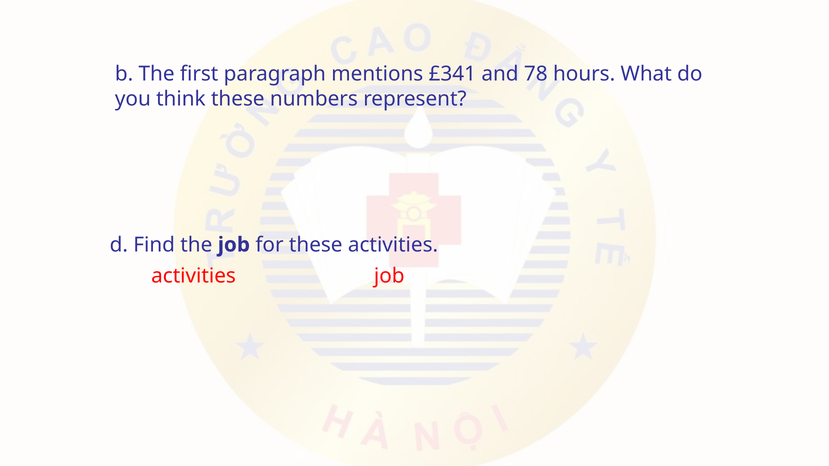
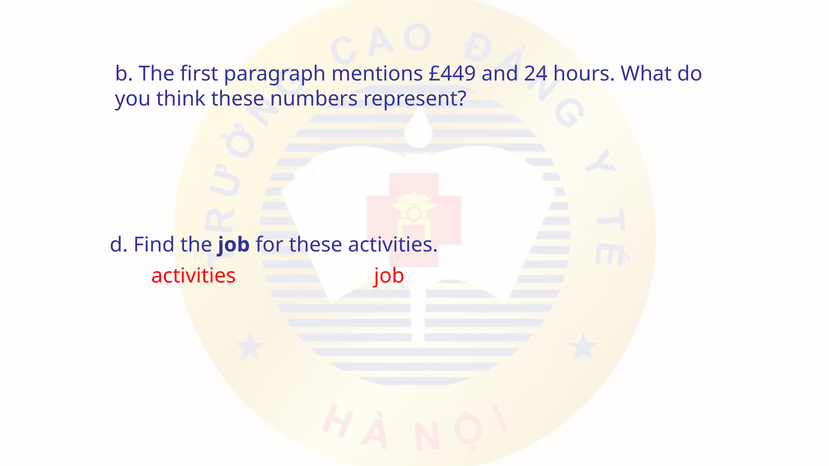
£341: £341 -> £449
78: 78 -> 24
